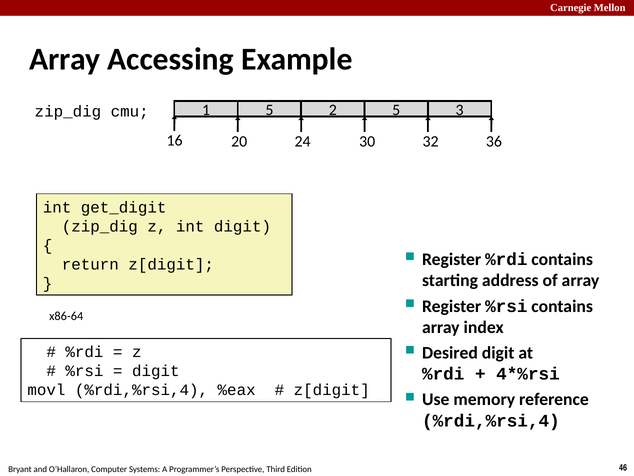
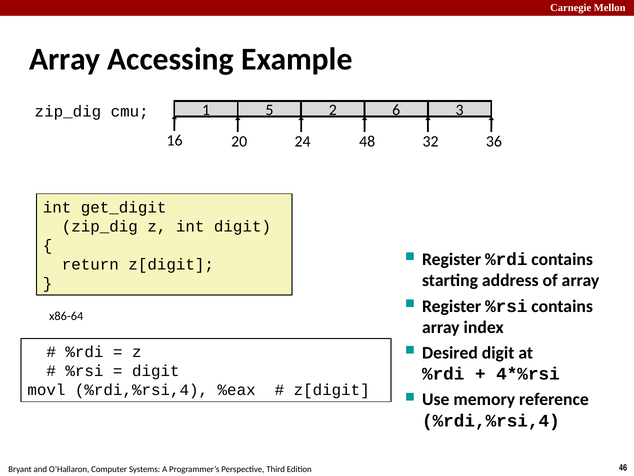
2 5: 5 -> 6
30: 30 -> 48
